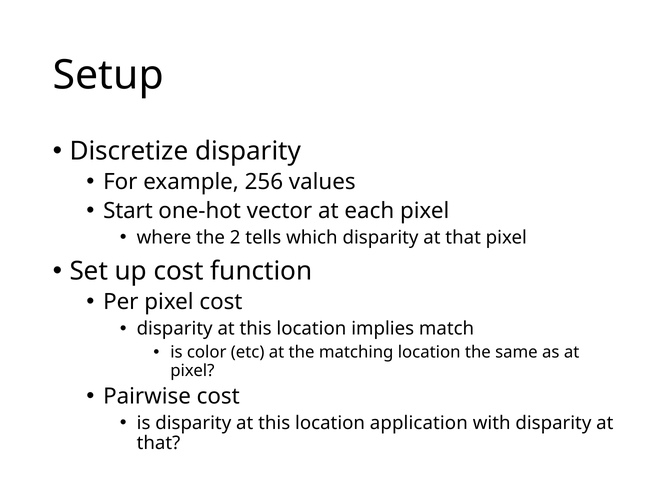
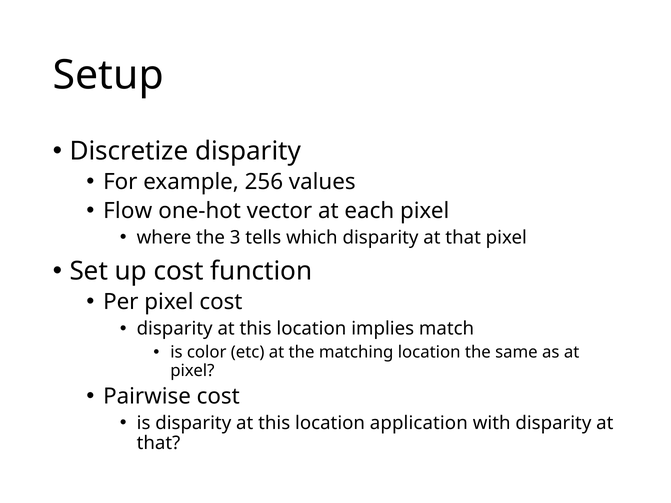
Start: Start -> Flow
2: 2 -> 3
